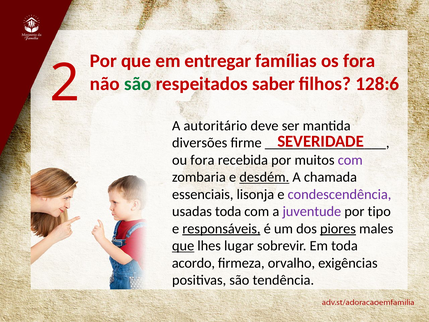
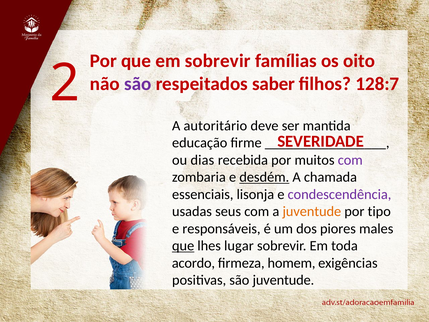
em entregar: entregar -> sobrevir
os fora: fora -> oito
são at (138, 84) colour: green -> purple
128:6: 128:6 -> 128:7
diversões: diversões -> educação
ou fora: fora -> dias
usadas toda: toda -> seus
juventude at (312, 211) colour: purple -> orange
responsáveis underline: present -> none
piores underline: present -> none
orvalho: orvalho -> homem
são tendência: tendência -> juventude
